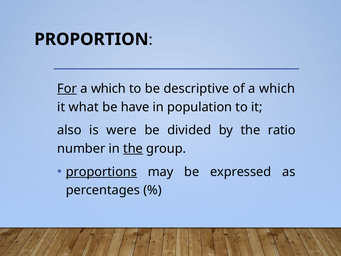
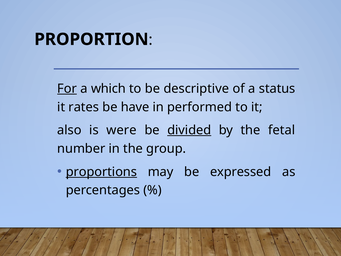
of a which: which -> status
what: what -> rates
population: population -> performed
divided underline: none -> present
ratio: ratio -> fetal
the at (133, 149) underline: present -> none
